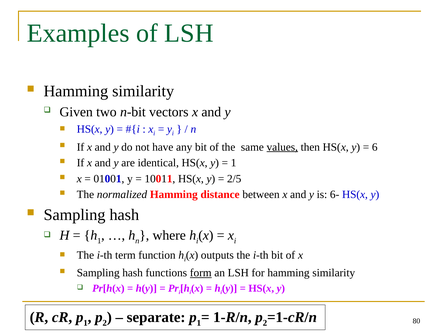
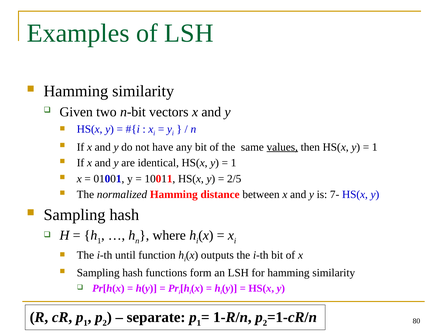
6 at (375, 147): 6 -> 1
6-: 6- -> 7-
term: term -> until
form underline: present -> none
